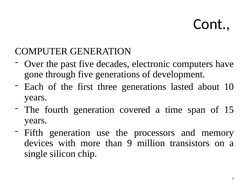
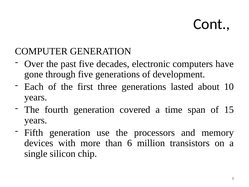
9: 9 -> 6
